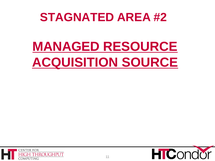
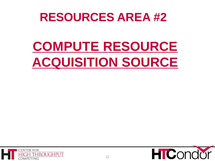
STAGNATED: STAGNATED -> RESOURCES
MANAGED: MANAGED -> COMPUTE
